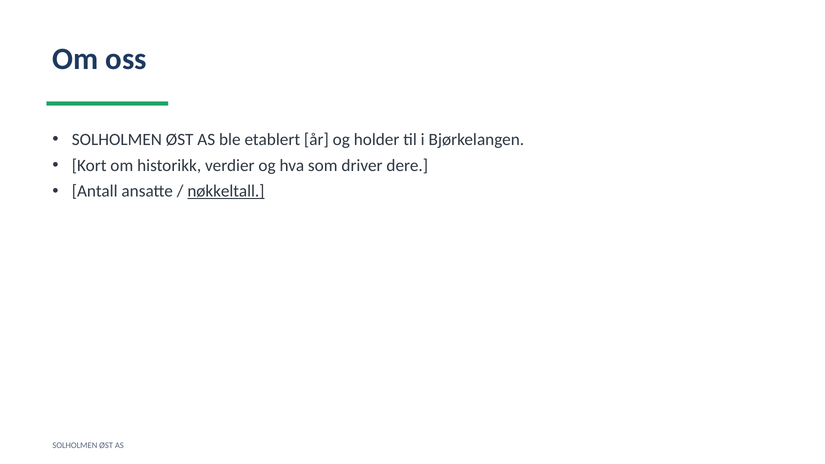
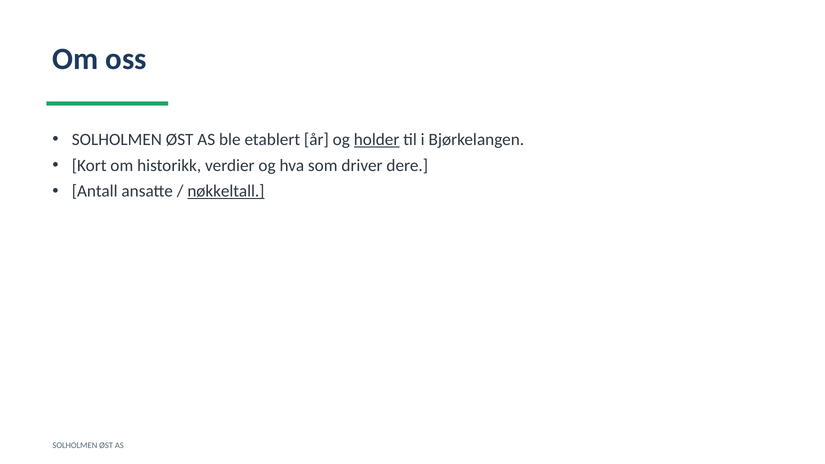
holder underline: none -> present
